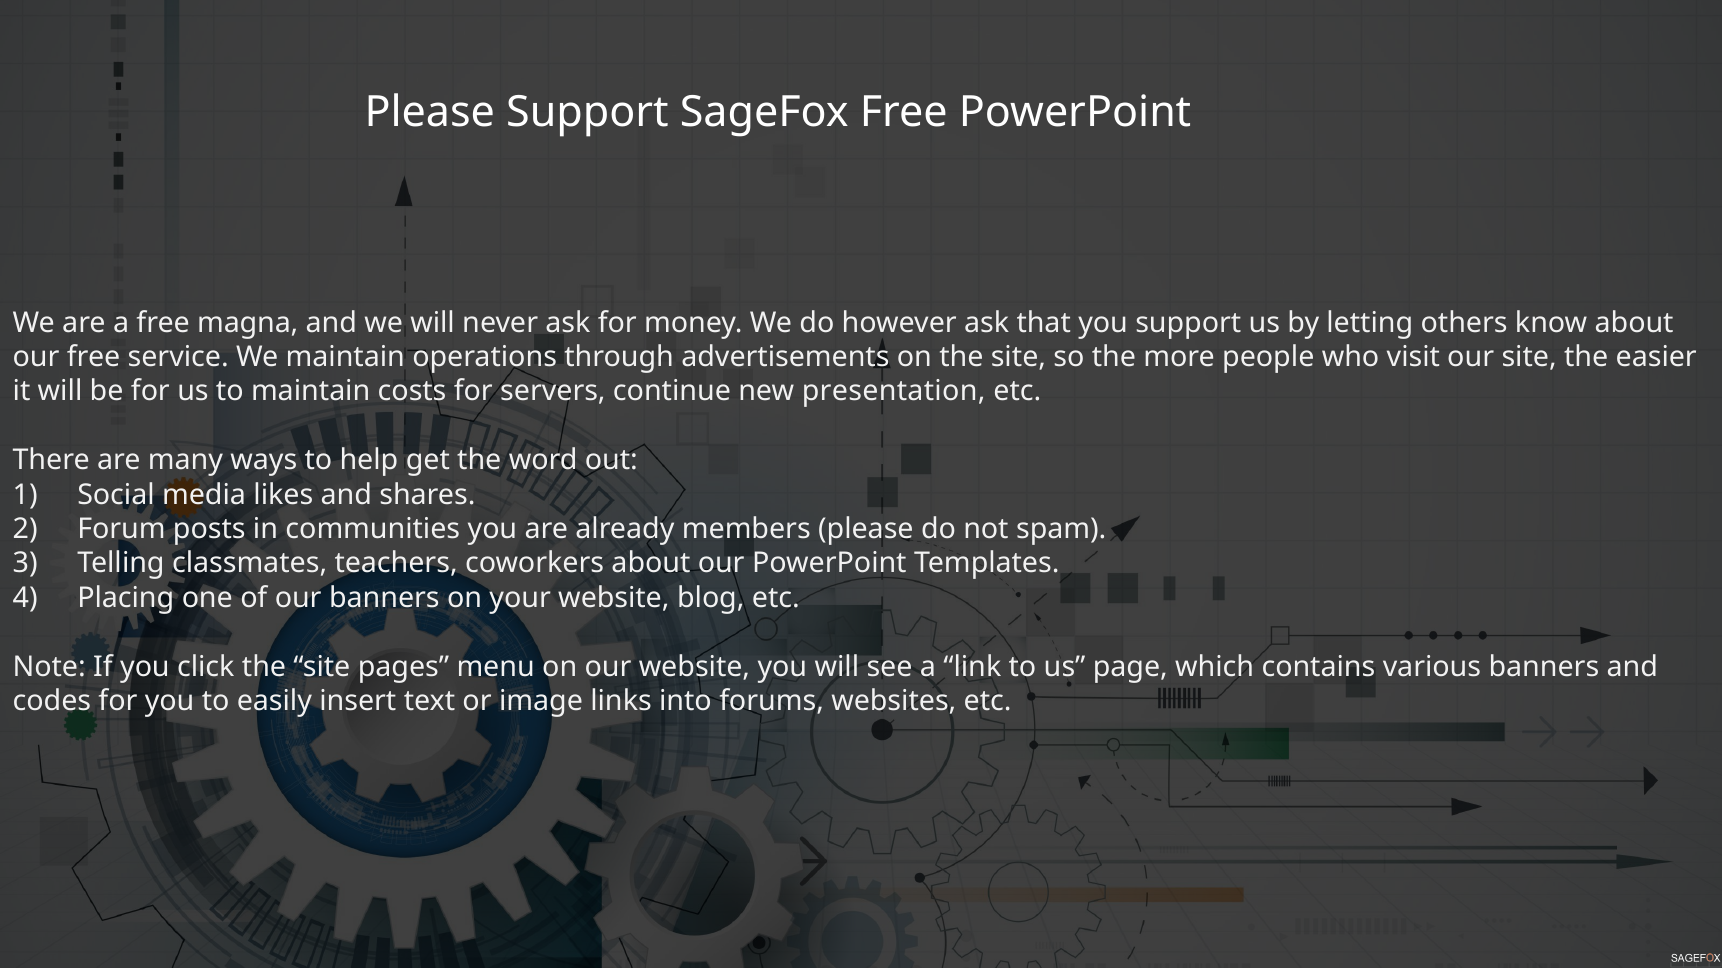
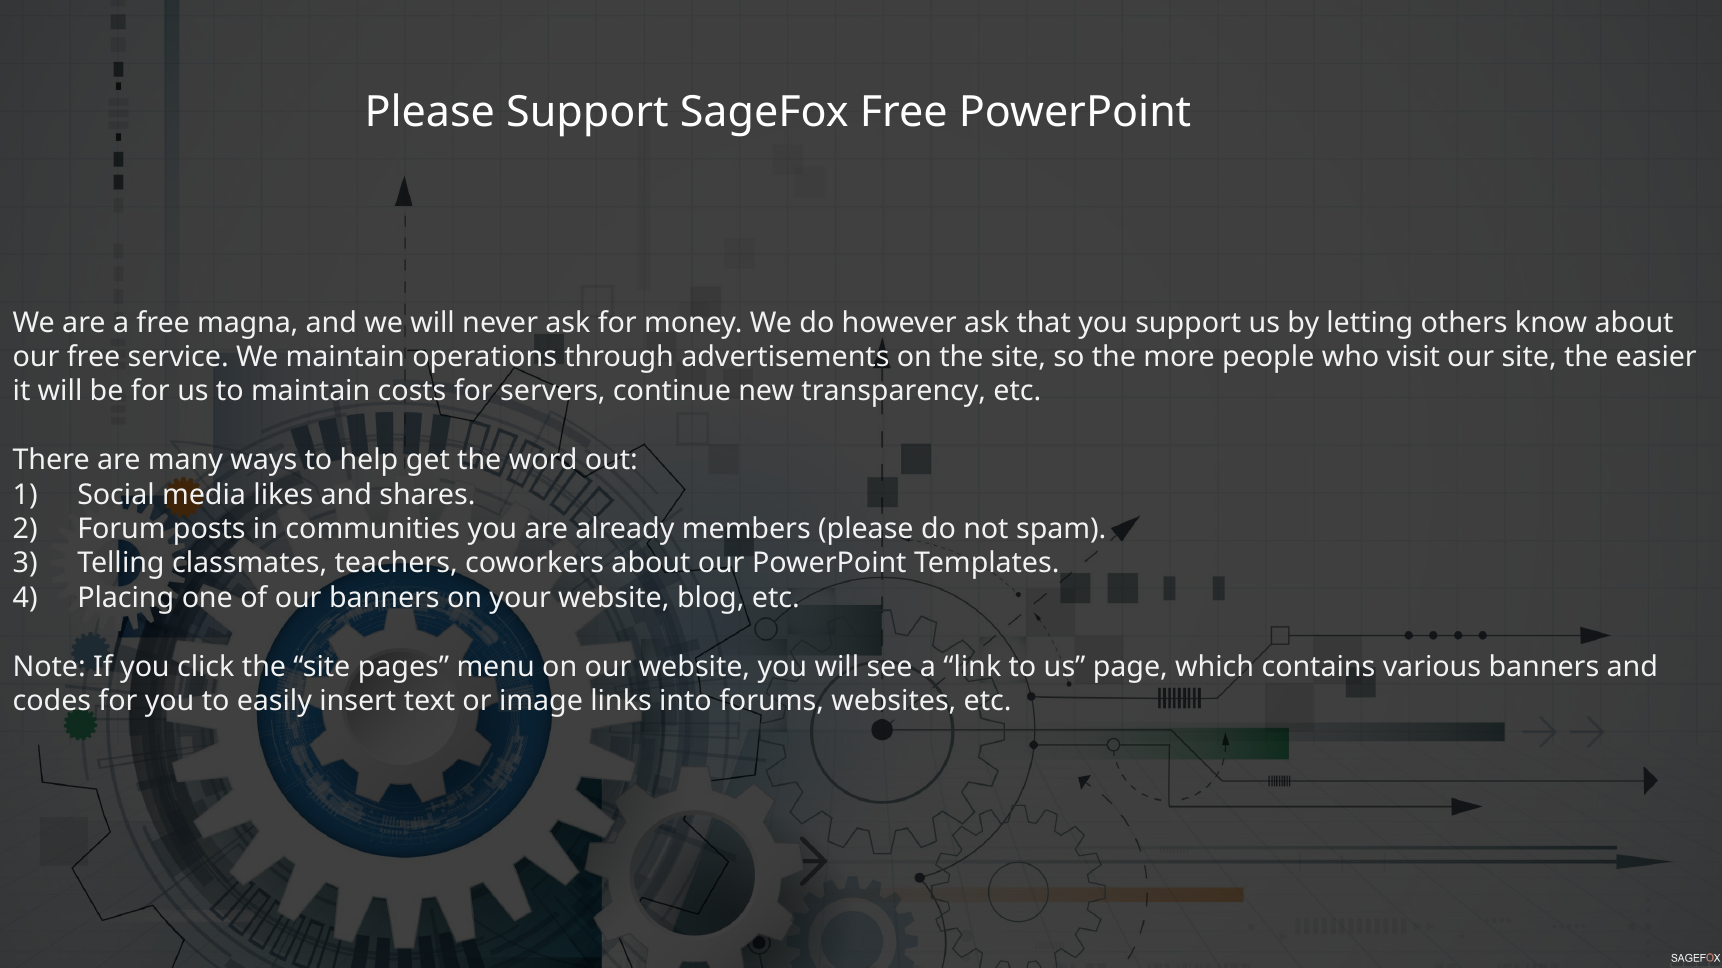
presentation: presentation -> transparency
